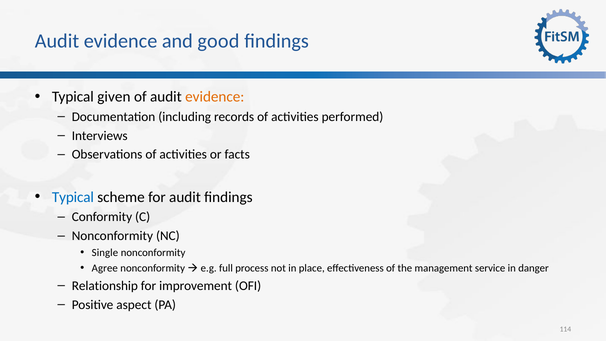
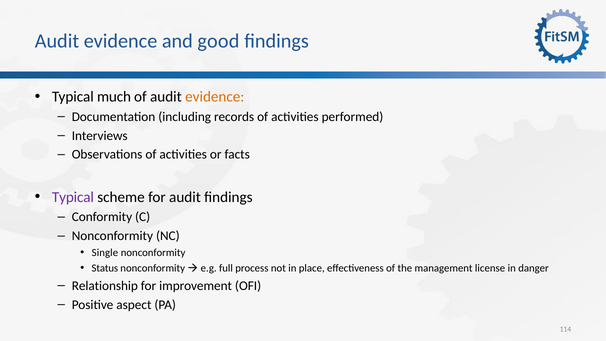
given: given -> much
Typical at (73, 197) colour: blue -> purple
Agree: Agree -> Status
service: service -> license
